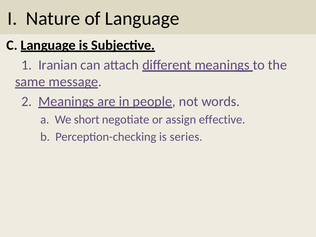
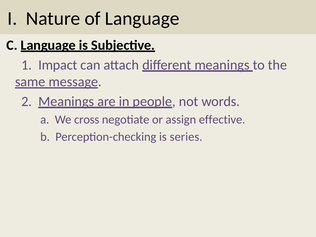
Iranian: Iranian -> Impact
short: short -> cross
